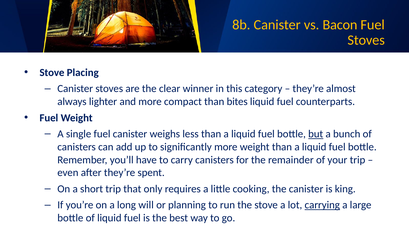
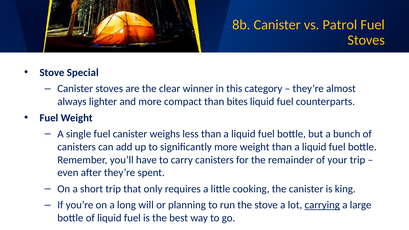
Bacon: Bacon -> Patrol
Placing: Placing -> Special
but underline: present -> none
